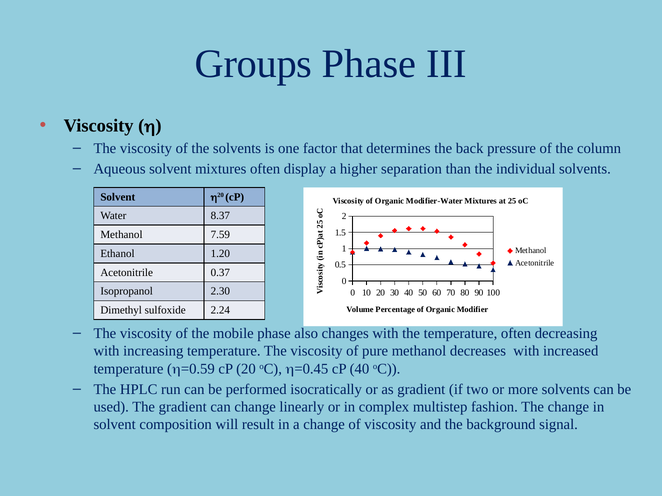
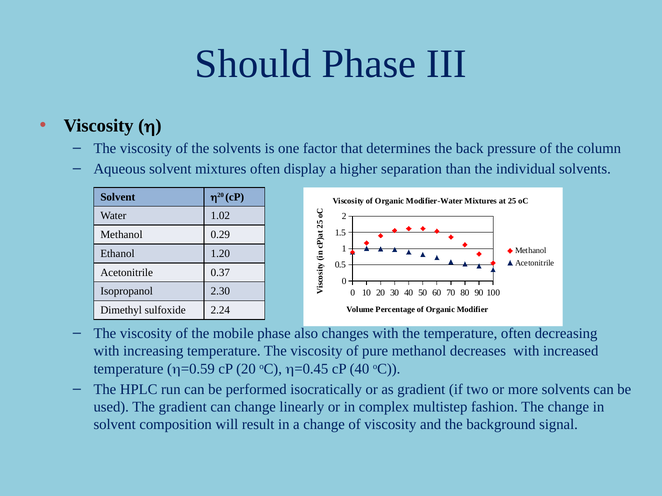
Groups: Groups -> Should
8.37: 8.37 -> 1.02
7.59: 7.59 -> 0.29
